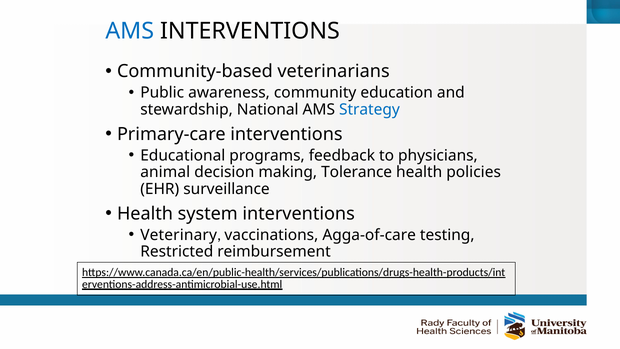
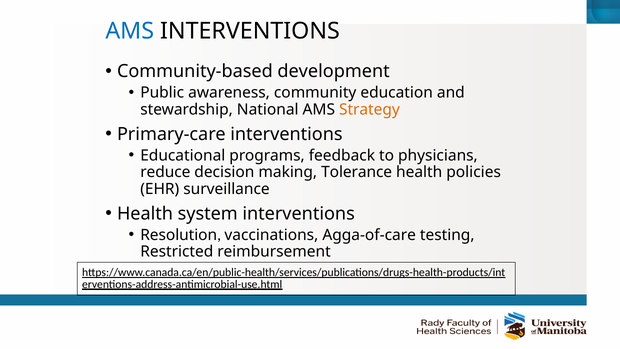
veterinarians: veterinarians -> development
Strategy colour: blue -> orange
animal: animal -> reduce
Veterinary: Veterinary -> Resolution
